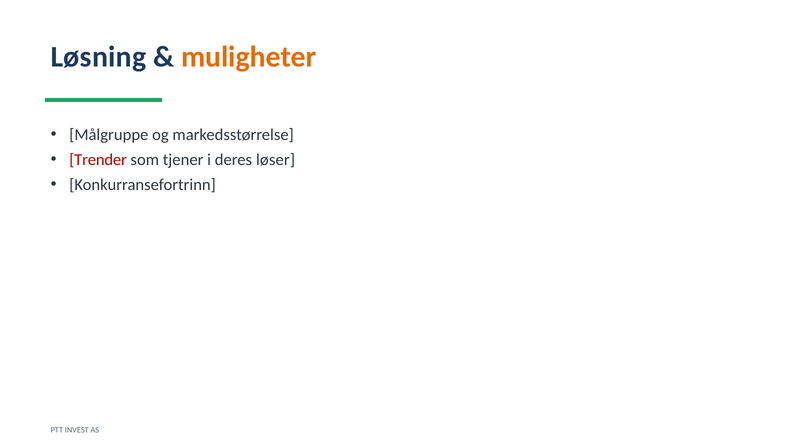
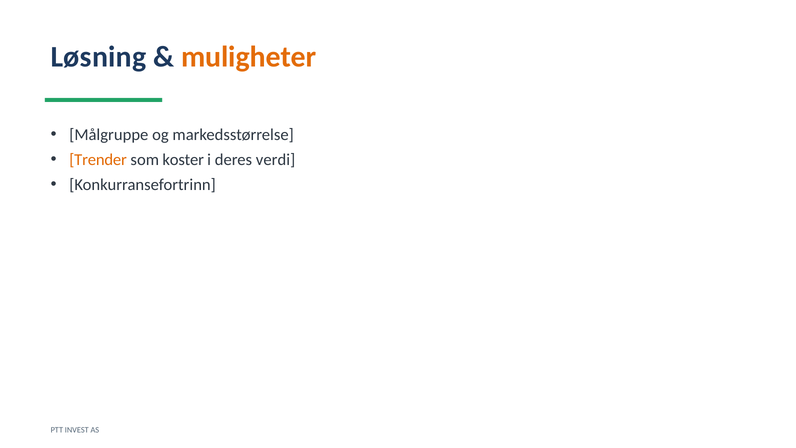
Trender colour: red -> orange
tjener: tjener -> koster
løser: løser -> verdi
